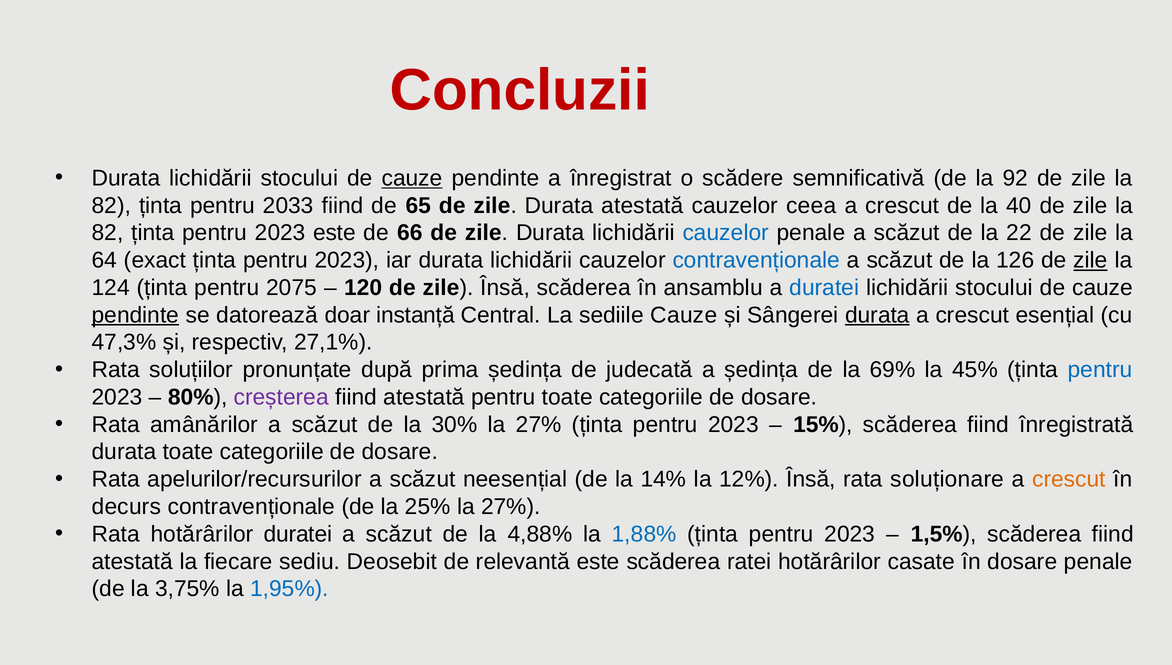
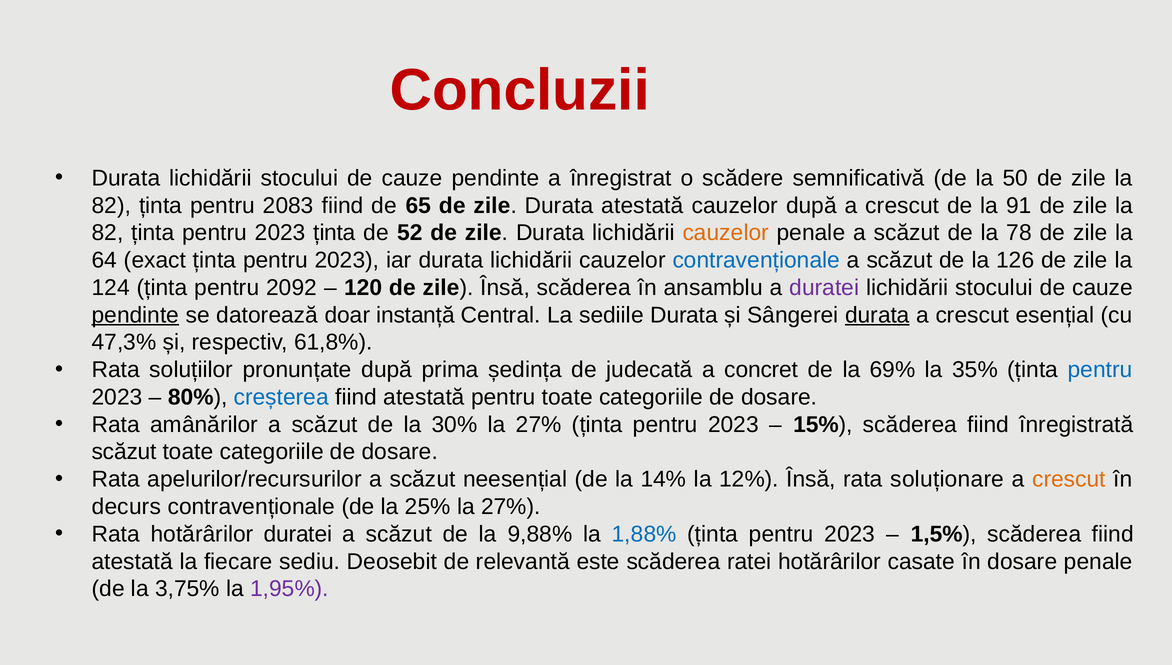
cauze at (412, 178) underline: present -> none
92: 92 -> 50
2033: 2033 -> 2083
cauzelor ceea: ceea -> după
40: 40 -> 91
2023 este: este -> ținta
66: 66 -> 52
cauzelor at (726, 233) colour: blue -> orange
22: 22 -> 78
zile at (1091, 260) underline: present -> none
2075: 2075 -> 2092
duratei at (824, 287) colour: blue -> purple
sediile Cauze: Cauze -> Durata
27,1%: 27,1% -> 61,8%
a ședința: ședința -> concret
45%: 45% -> 35%
creșterea colour: purple -> blue
durata at (124, 452): durata -> scăzut
4,88%: 4,88% -> 9,88%
1,95% colour: blue -> purple
